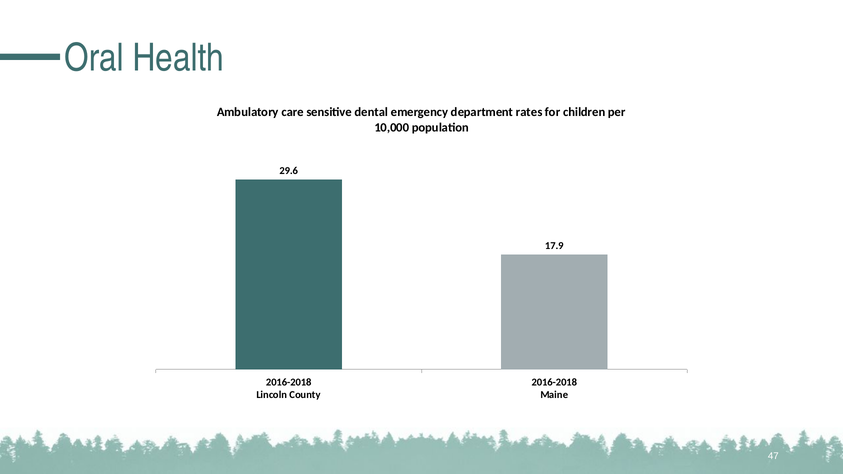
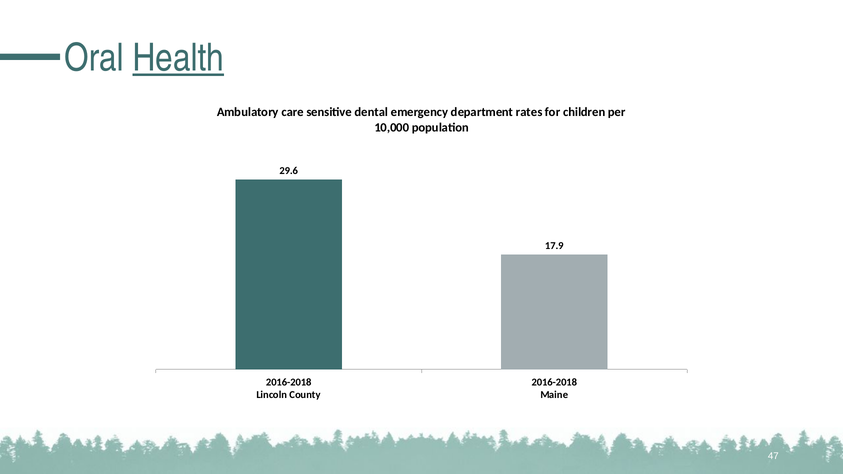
Health underline: none -> present
